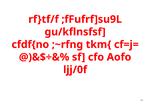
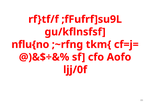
cfdf{no: cfdf{no -> nflu{no
